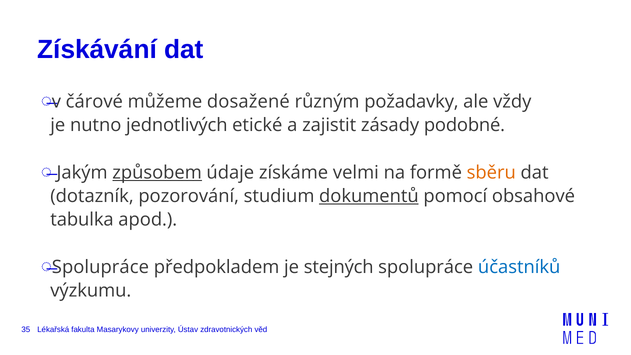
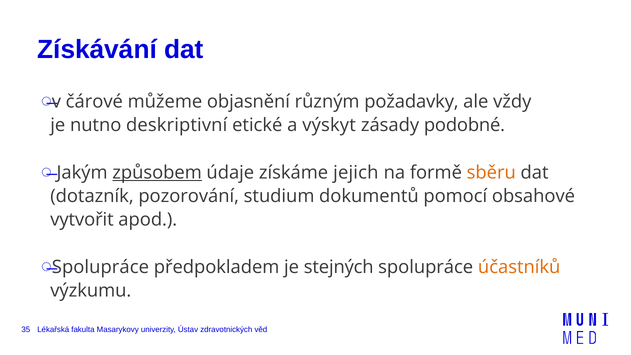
dosažené: dosažené -> objasnění
jednotlivých: jednotlivých -> deskriptivní
zajistit: zajistit -> výskyt
velmi: velmi -> jejich
dokumentů underline: present -> none
tabulka: tabulka -> vytvořit
účastníků colour: blue -> orange
